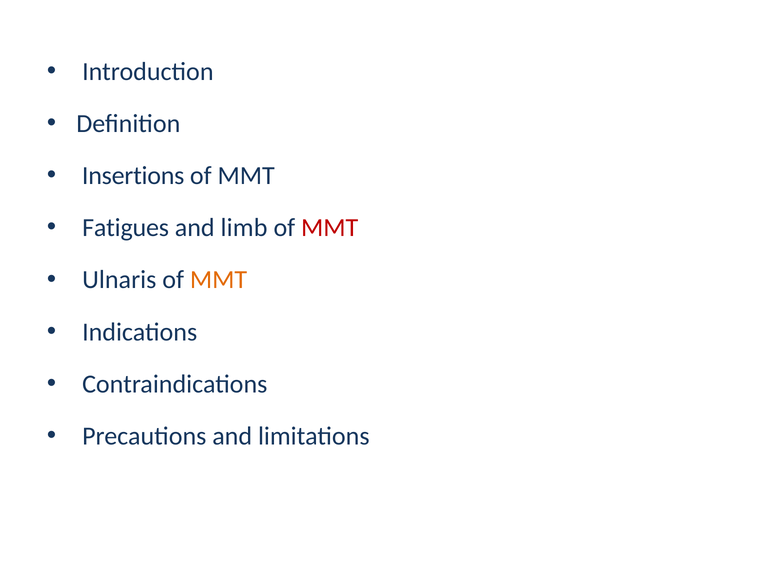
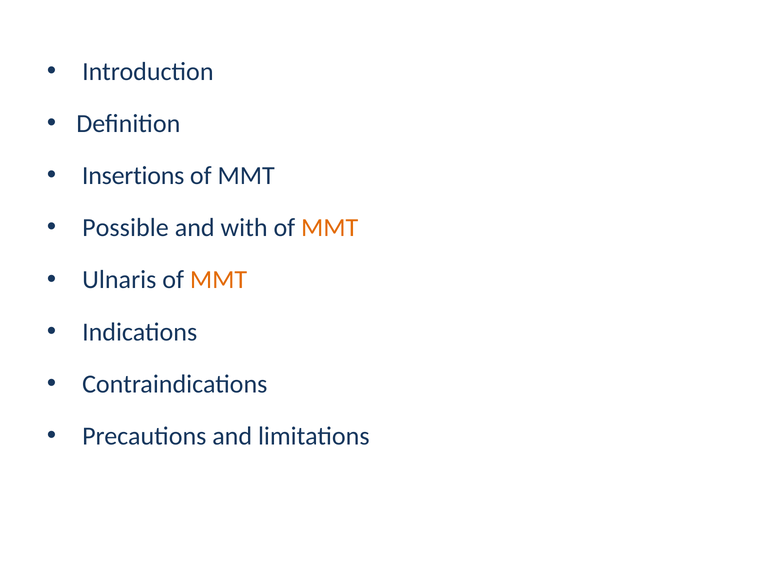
Fatigues: Fatigues -> Possible
limb: limb -> with
MMT at (330, 228) colour: red -> orange
